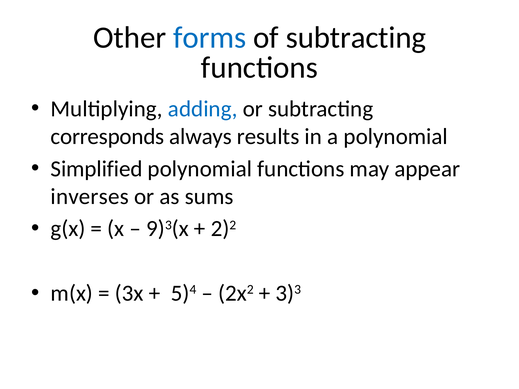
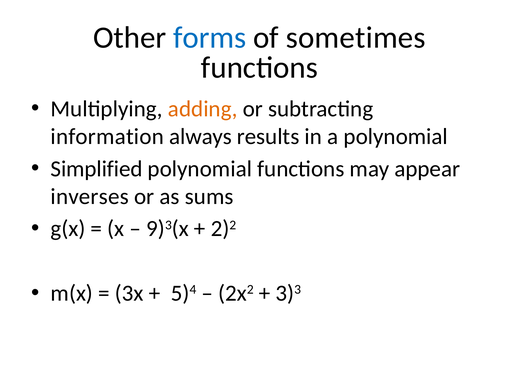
of subtracting: subtracting -> sometimes
adding colour: blue -> orange
corresponds: corresponds -> information
